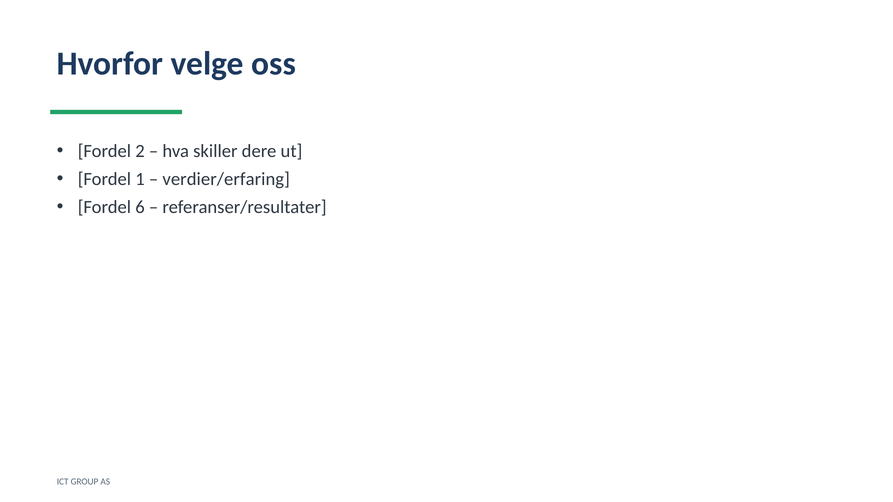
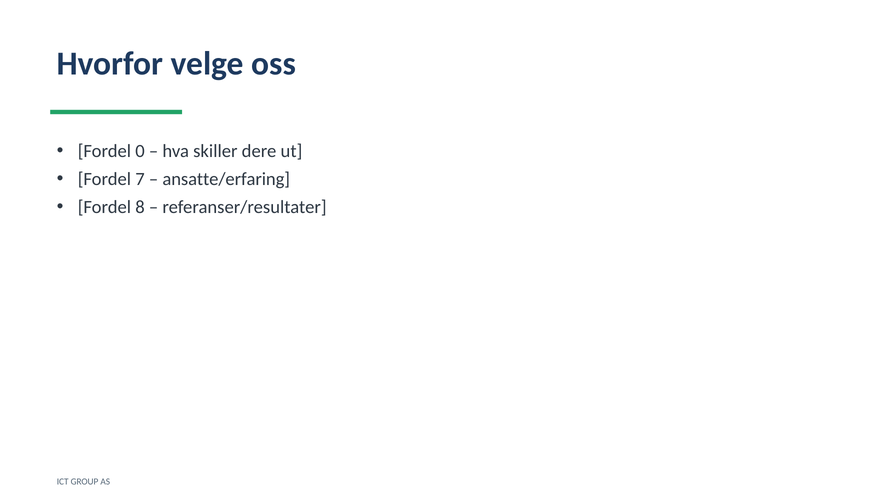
2: 2 -> 0
1: 1 -> 7
verdier/erfaring: verdier/erfaring -> ansatte/erfaring
6: 6 -> 8
